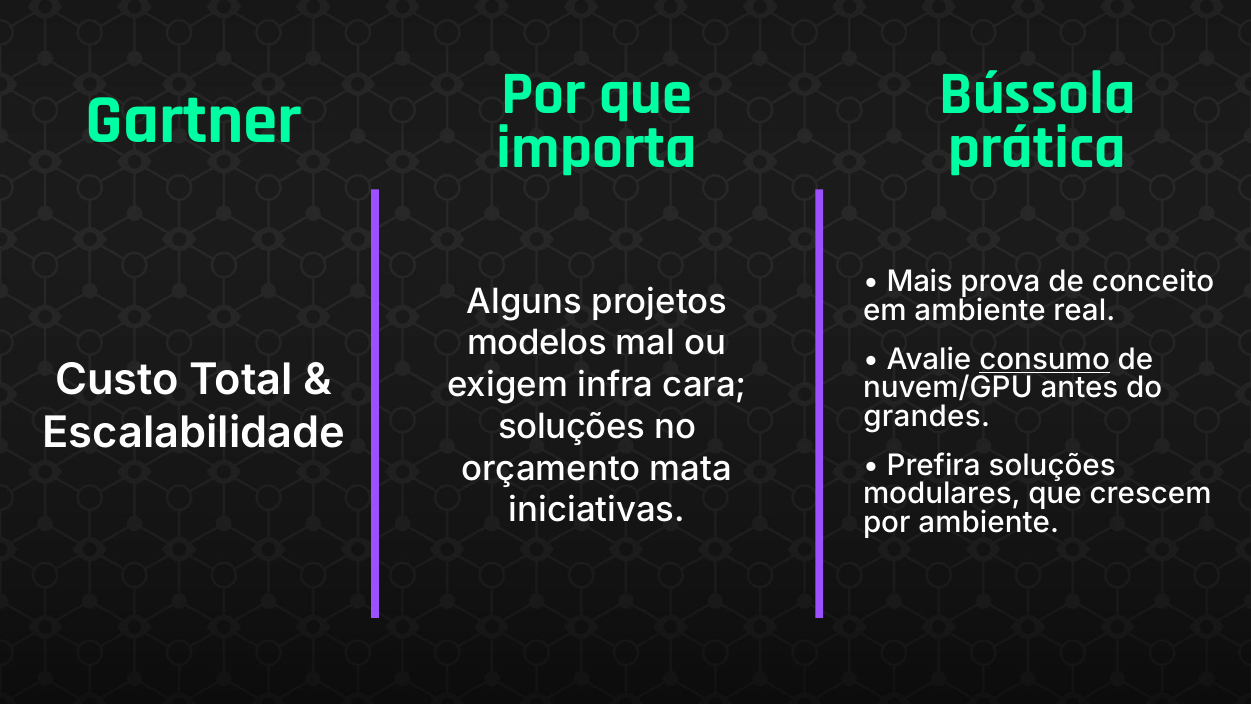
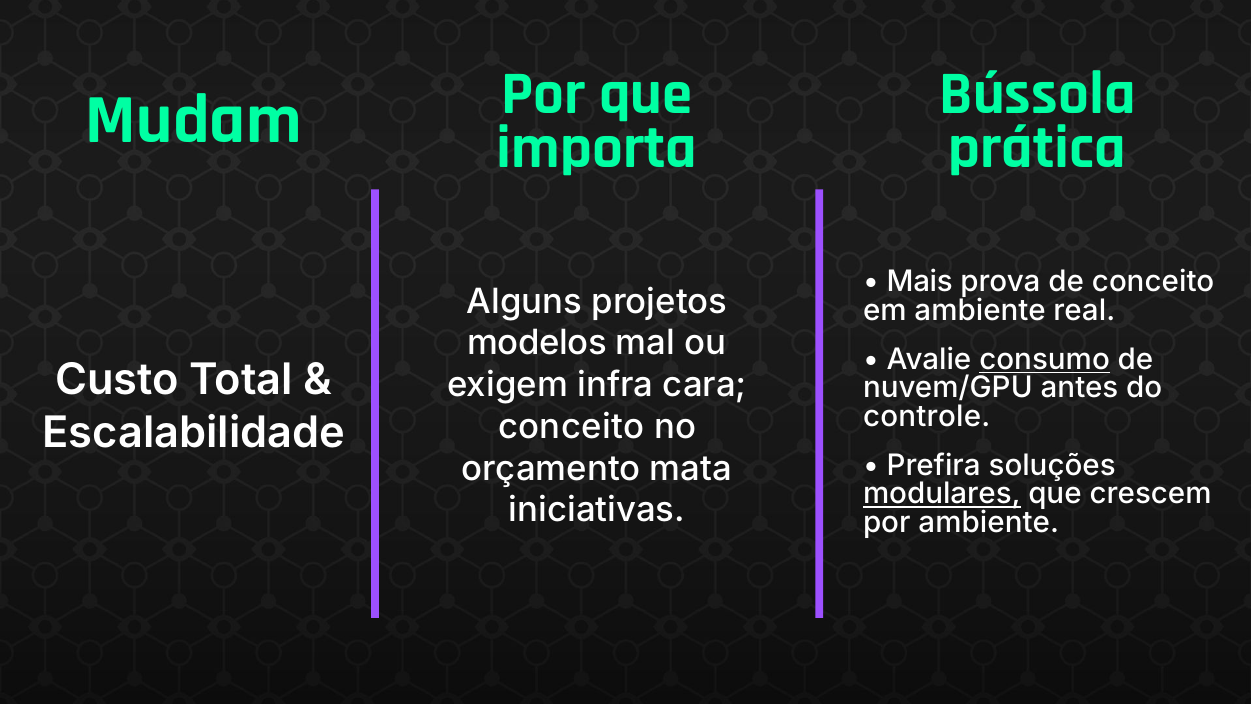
Gartner: Gartner -> Mudam
grandes: grandes -> controle
soluções at (572, 427): soluções -> conceito
modulares underline: none -> present
